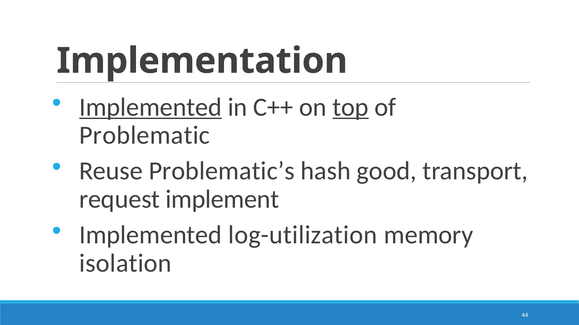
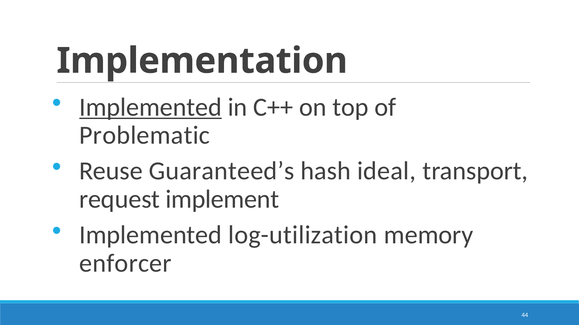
top underline: present -> none
Problematic’s: Problematic’s -> Guaranteed’s
good: good -> ideal
isolation: isolation -> enforcer
